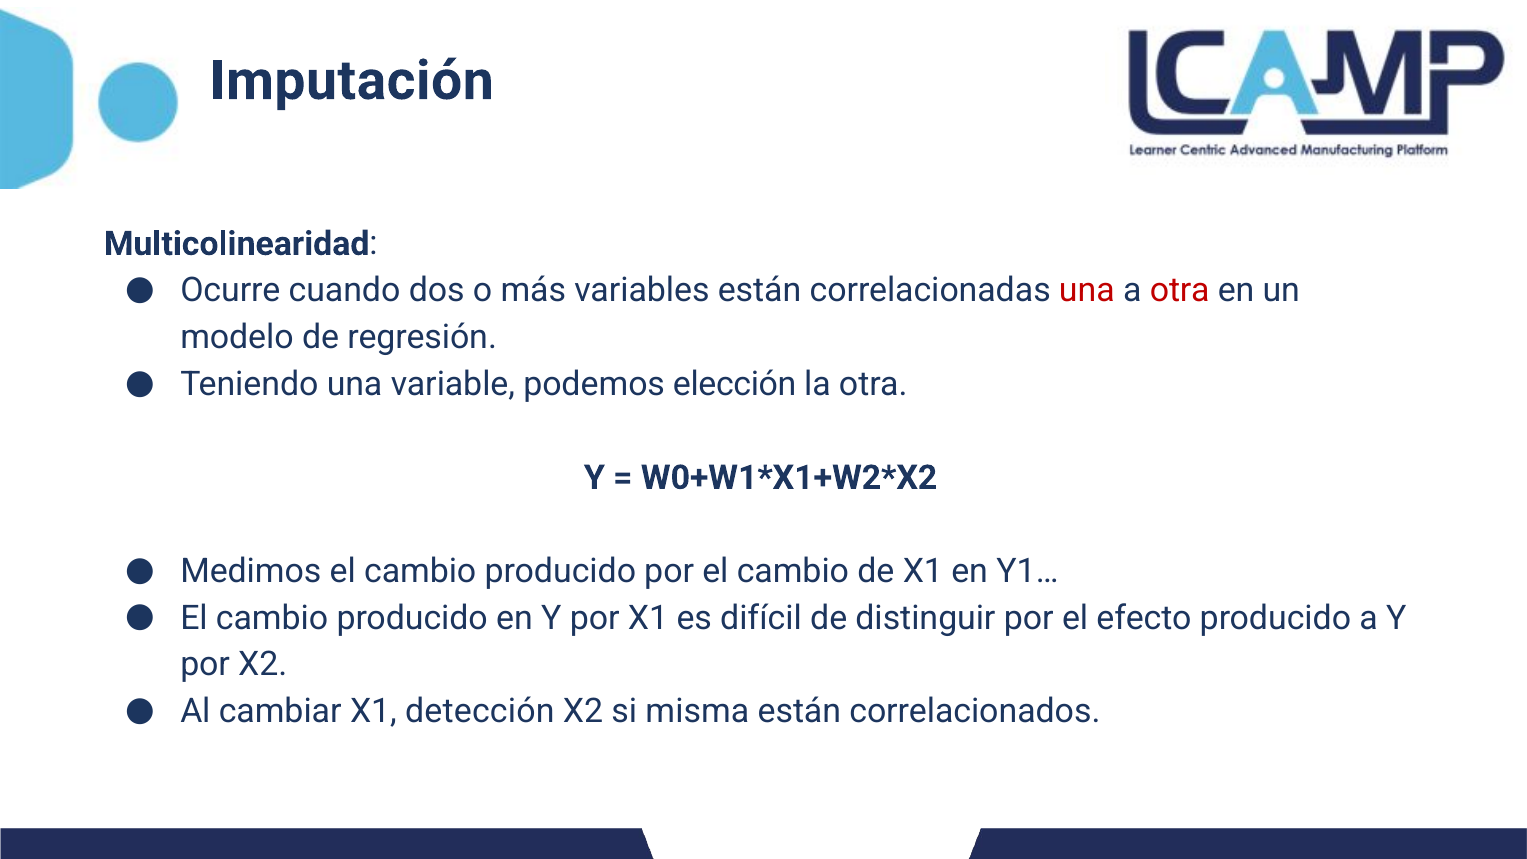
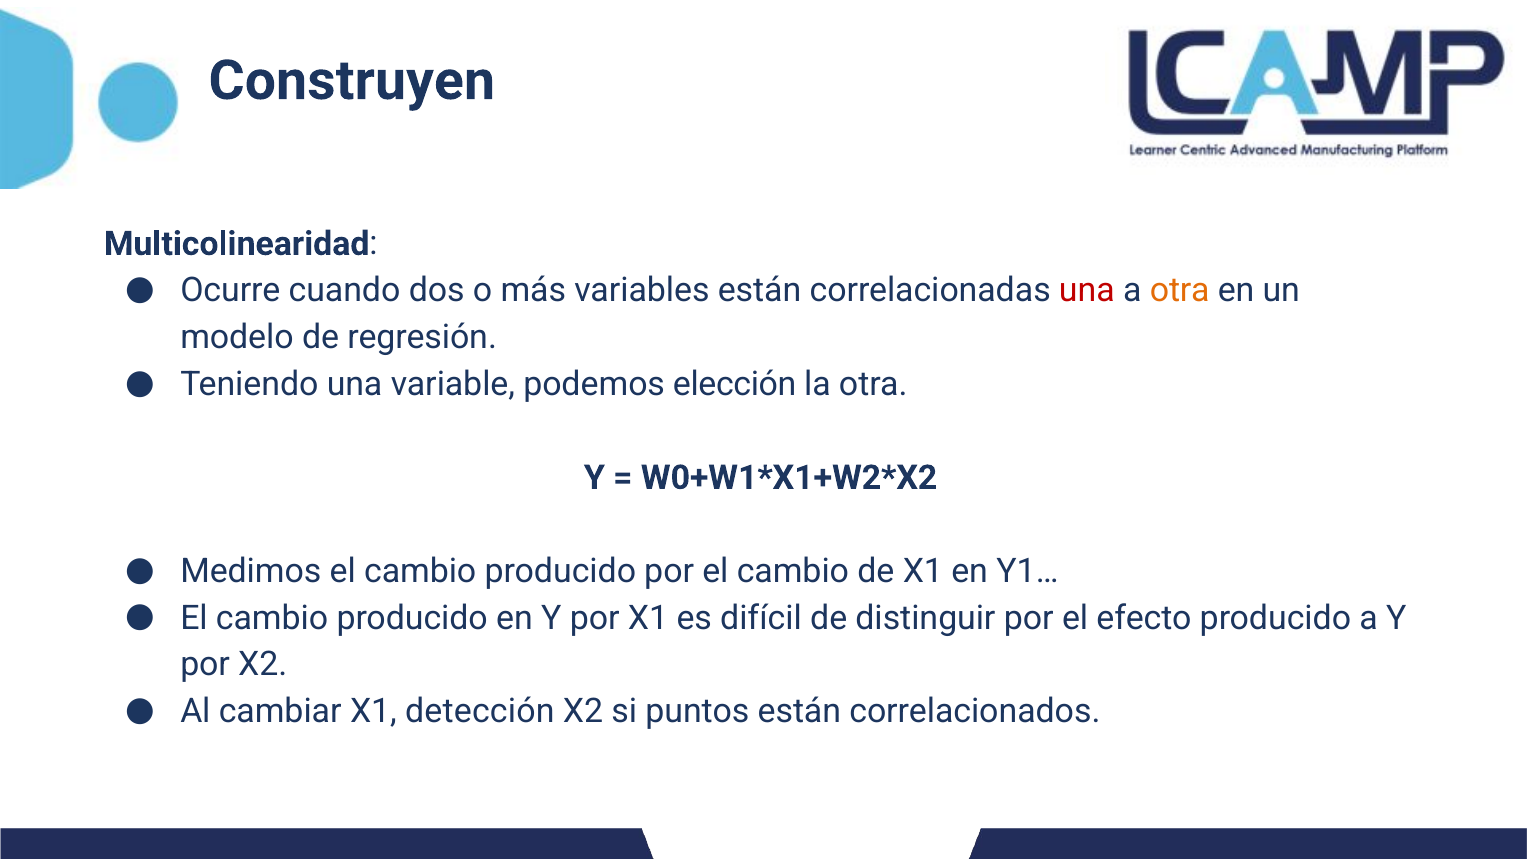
Imputación: Imputación -> Construyen
otra at (1180, 291) colour: red -> orange
misma: misma -> puntos
